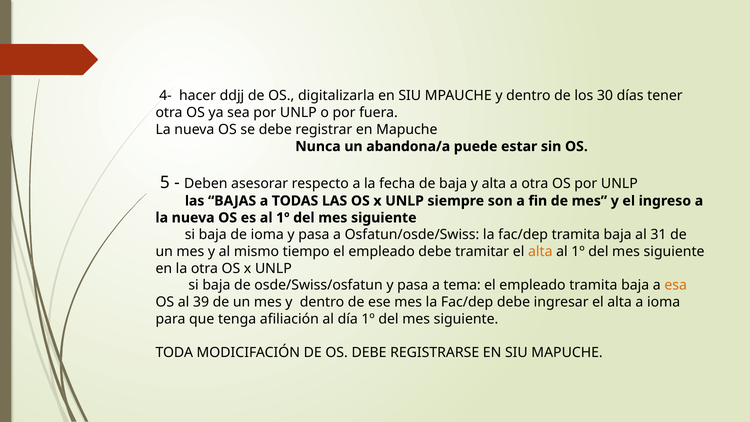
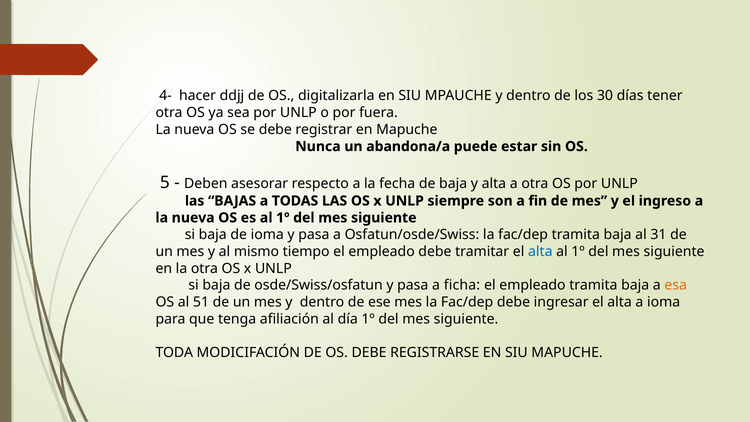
alta at (540, 251) colour: orange -> blue
tema: tema -> ficha
39: 39 -> 51
